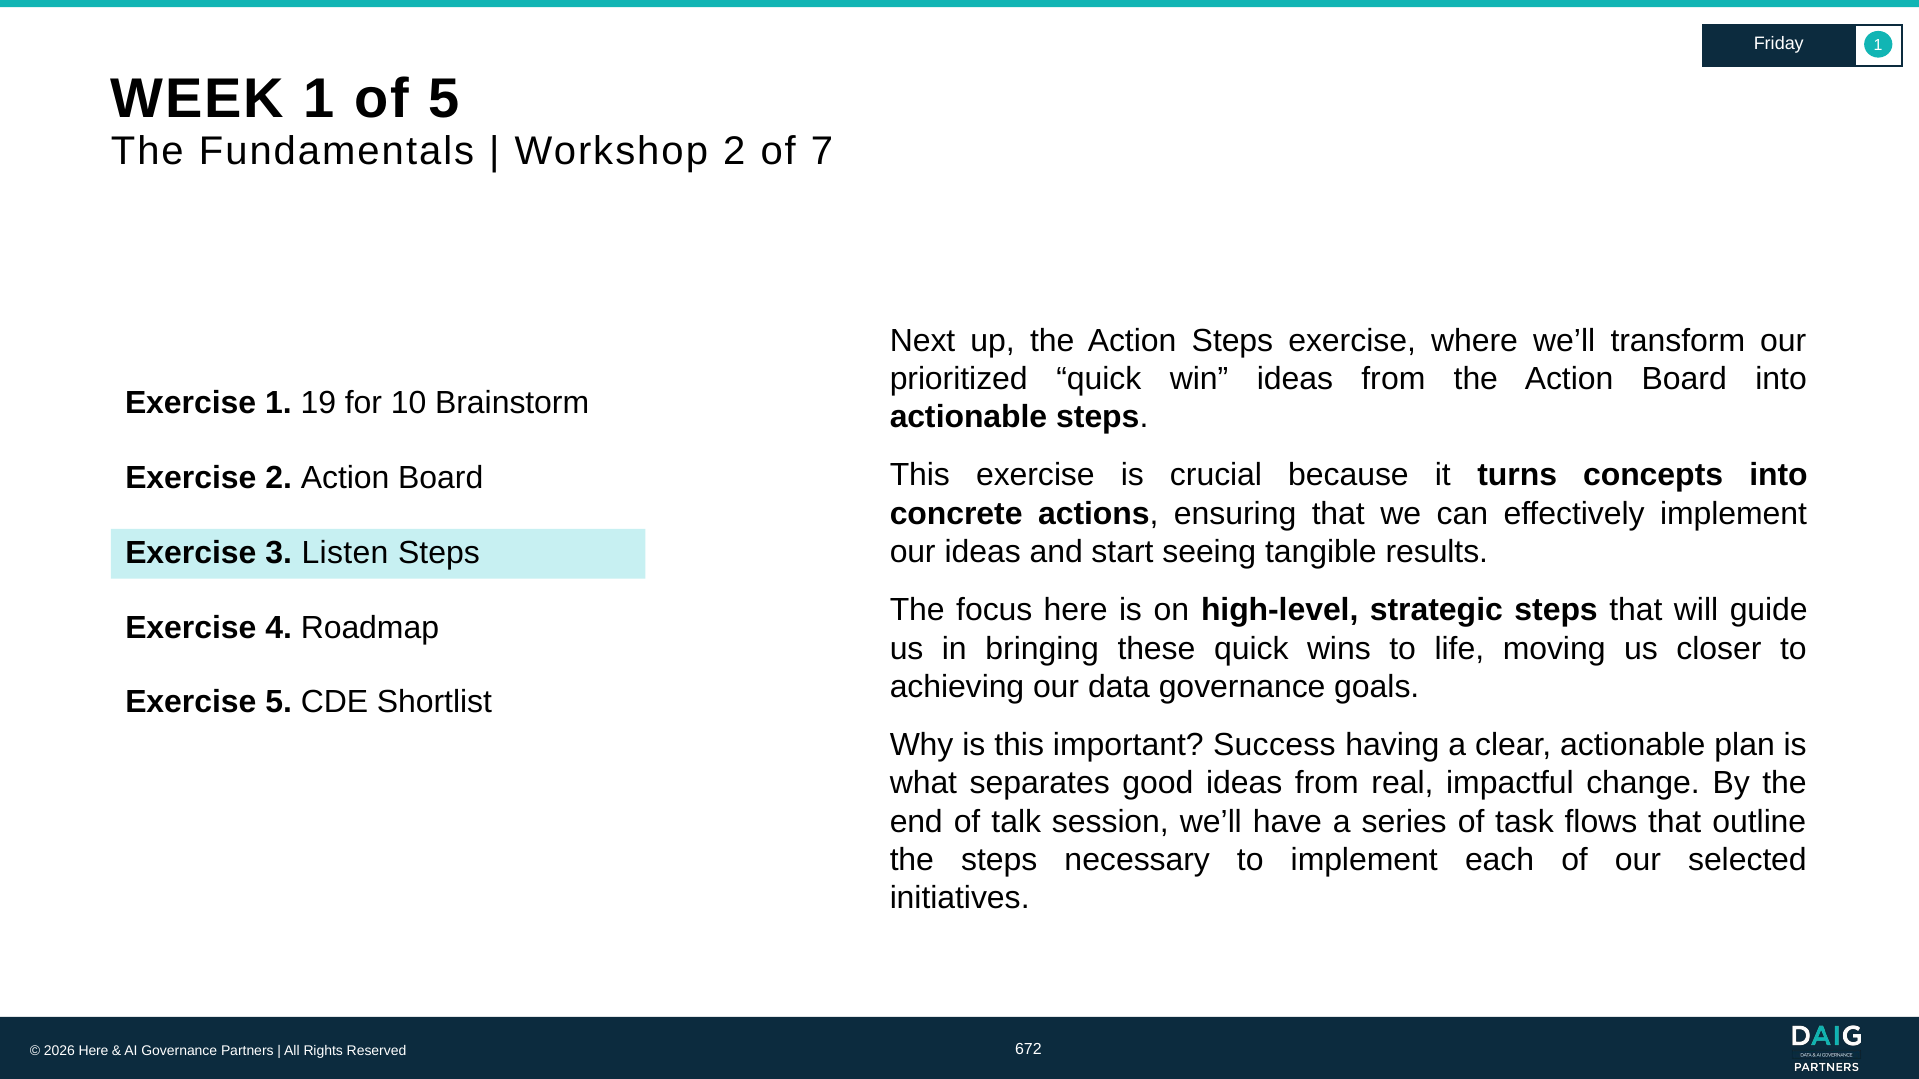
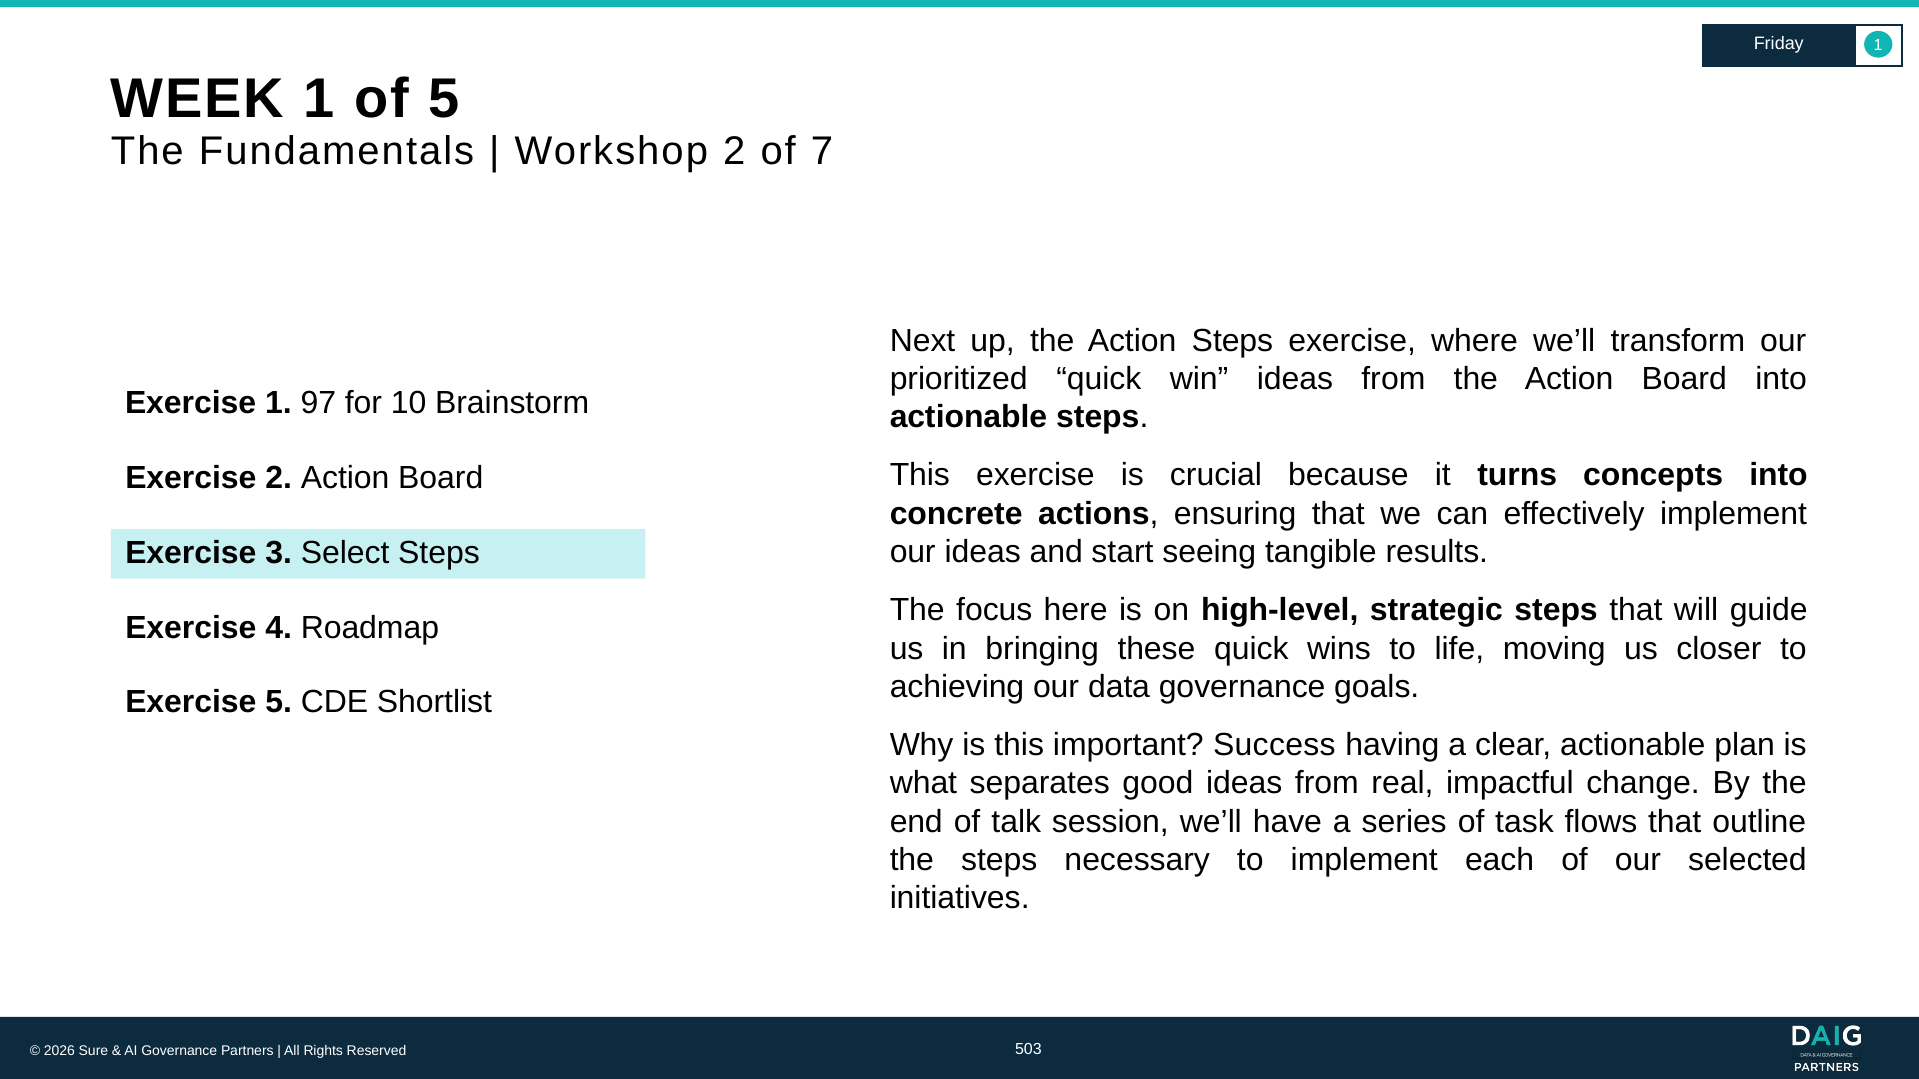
19: 19 -> 97
Listen: Listen -> Select
2026 Here: Here -> Sure
672: 672 -> 503
